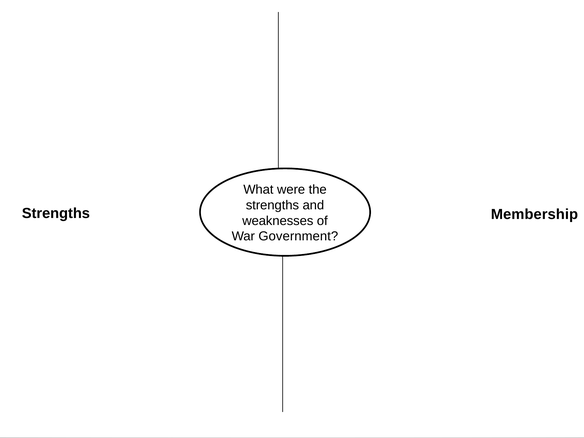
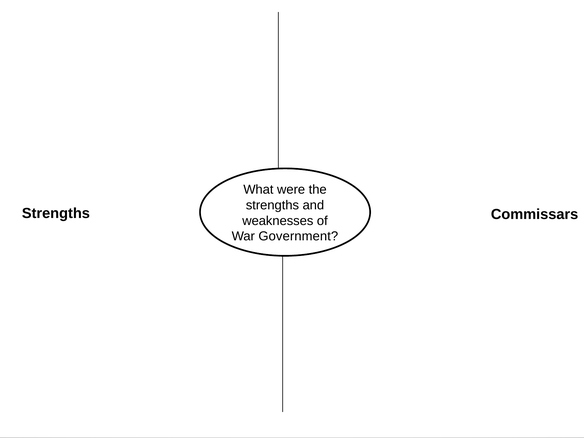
Membership: Membership -> Commissars
